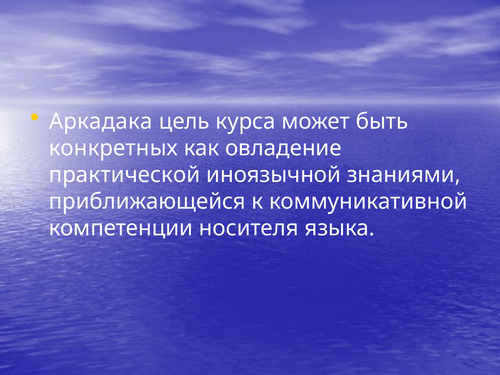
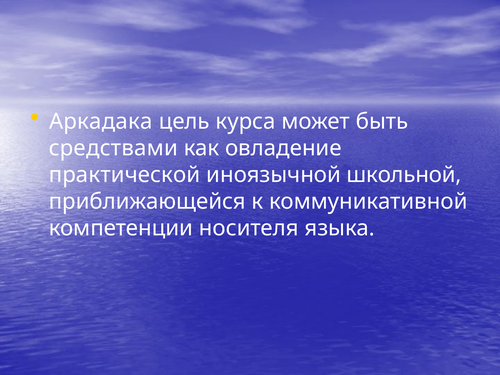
конкретных: конкретных -> средствами
знаниями: знаниями -> школьной
